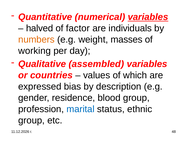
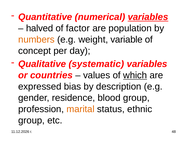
individuals: individuals -> population
masses: masses -> variable
working: working -> concept
assembled: assembled -> systematic
which underline: none -> present
marital colour: blue -> orange
